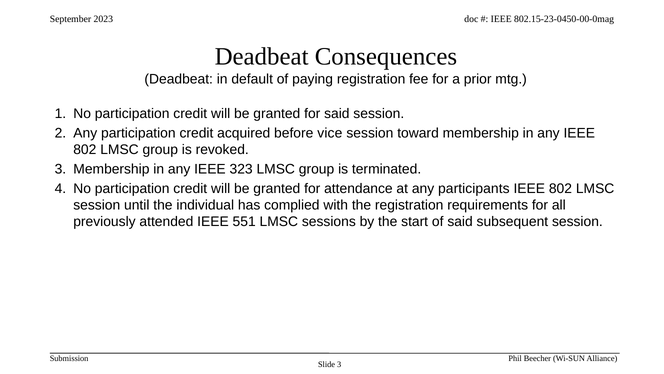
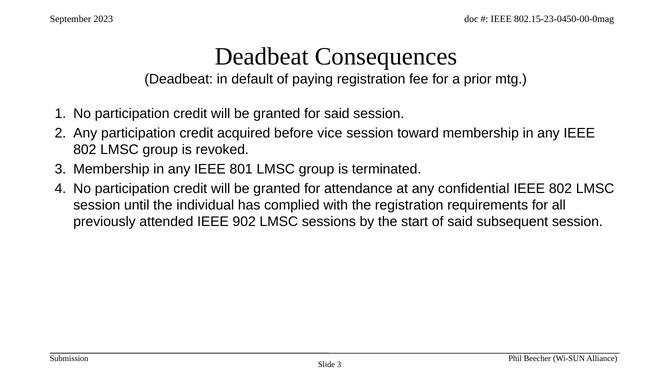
323: 323 -> 801
participants: participants -> confidential
551: 551 -> 902
